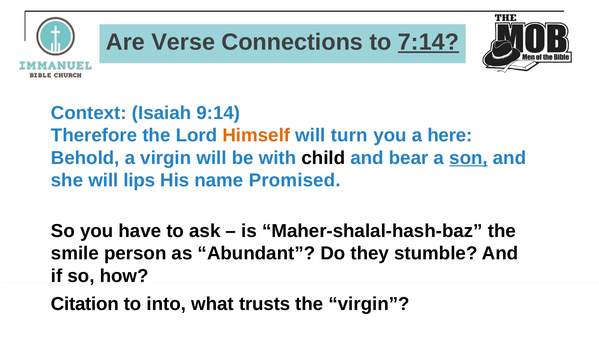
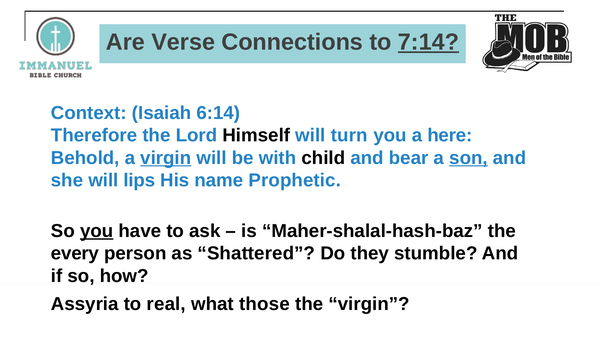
9:14: 9:14 -> 6:14
Himself colour: orange -> black
virgin at (166, 158) underline: none -> present
Promised: Promised -> Prophetic
you at (97, 231) underline: none -> present
smile: smile -> every
Abundant: Abundant -> Shattered
Citation: Citation -> Assyria
into: into -> real
trusts: trusts -> those
